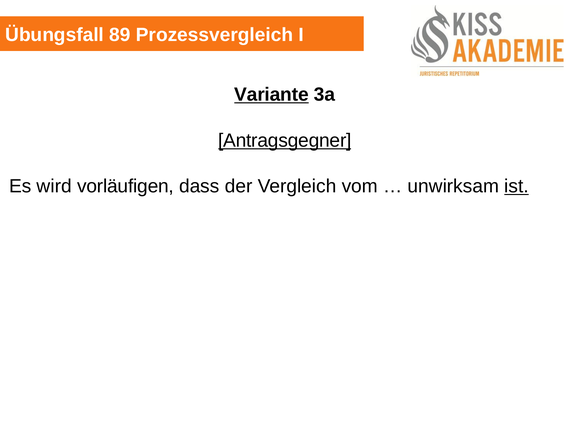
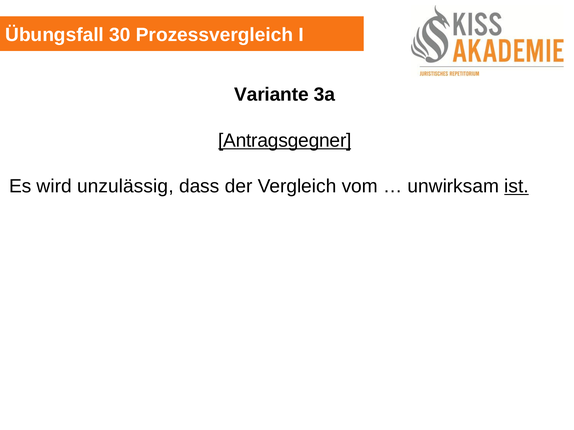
89: 89 -> 30
Variante underline: present -> none
vorläufigen: vorläufigen -> unzulässig
